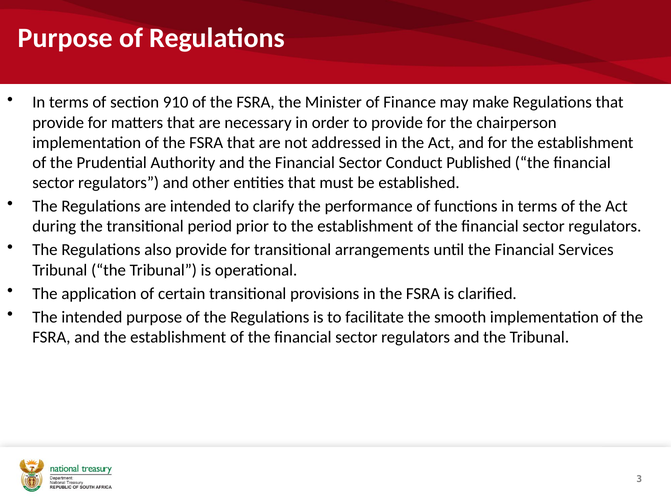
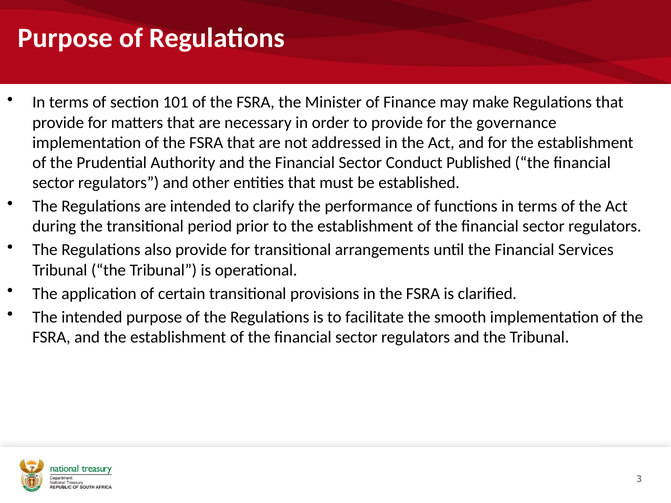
910: 910 -> 101
chairperson: chairperson -> governance
